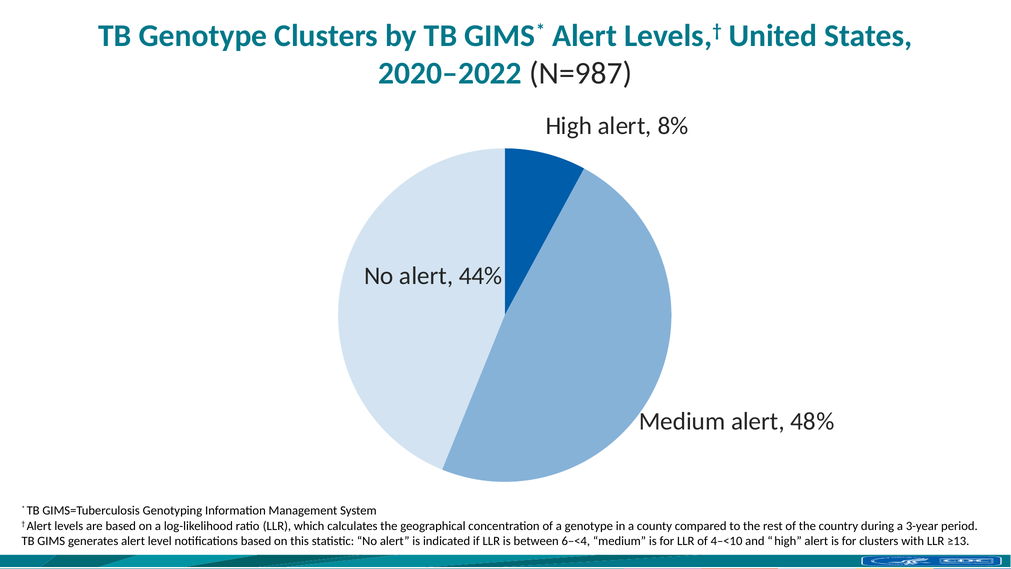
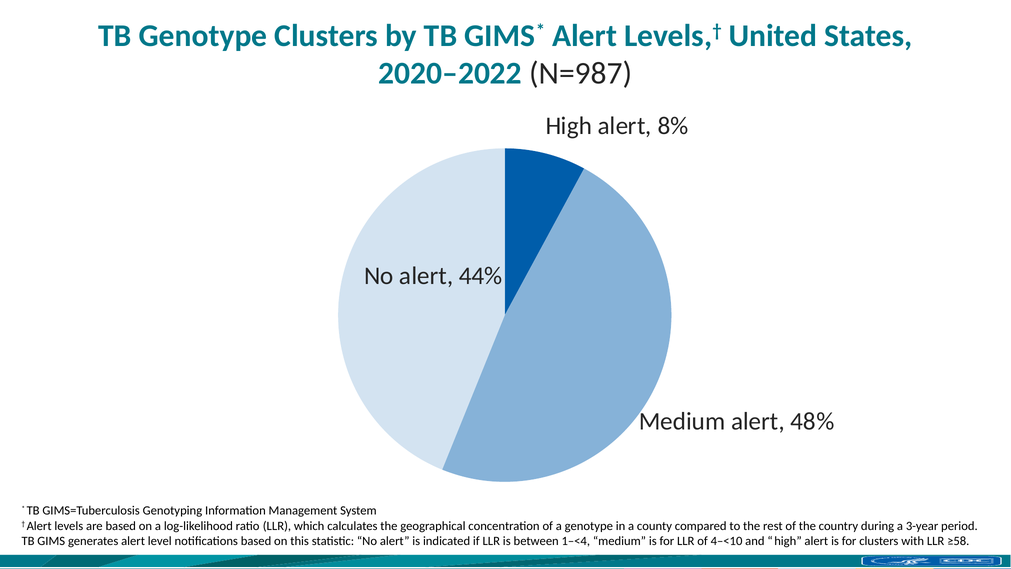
6–<4: 6–<4 -> 1–<4
≥13: ≥13 -> ≥58
